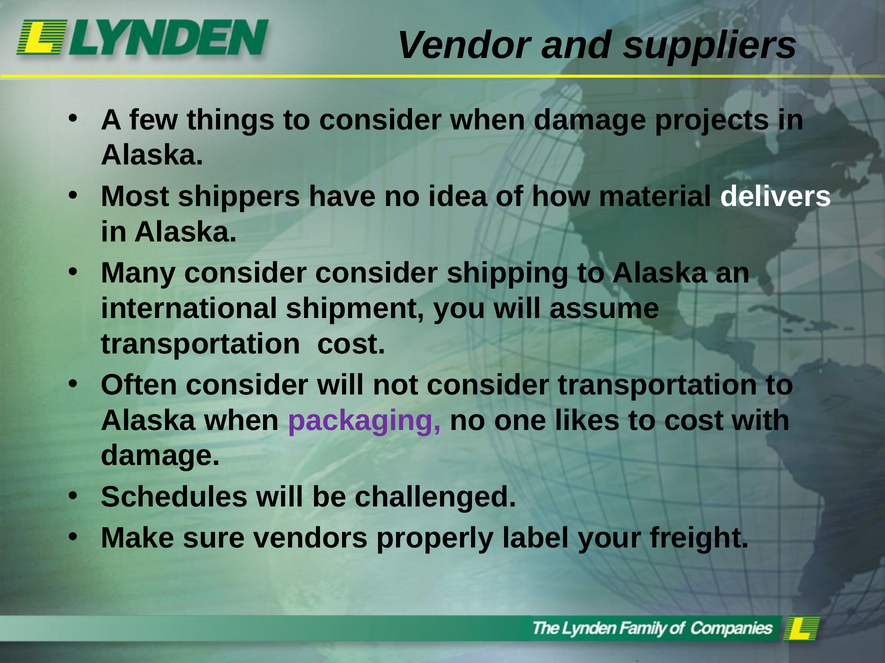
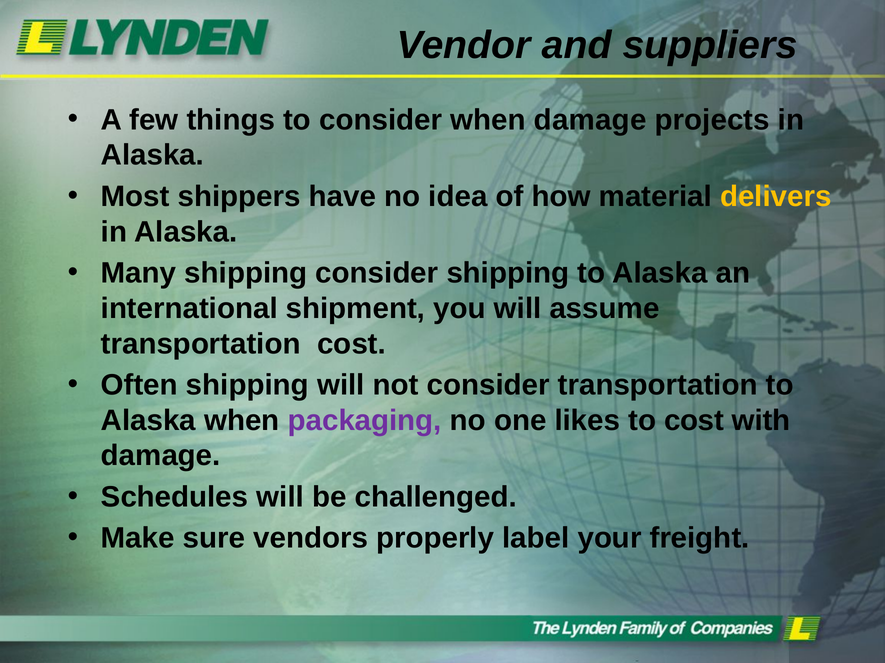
delivers colour: white -> yellow
Many consider: consider -> shipping
Often consider: consider -> shipping
